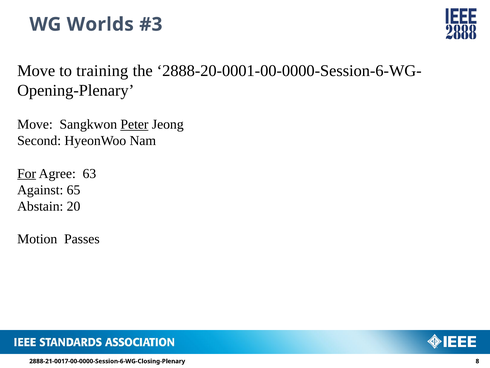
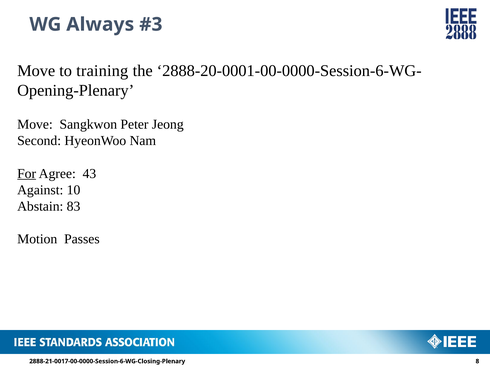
Worlds: Worlds -> Always
Peter underline: present -> none
63: 63 -> 43
65: 65 -> 10
20: 20 -> 83
